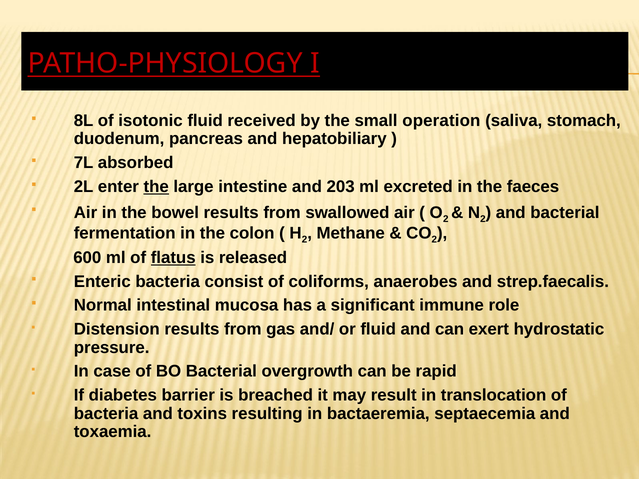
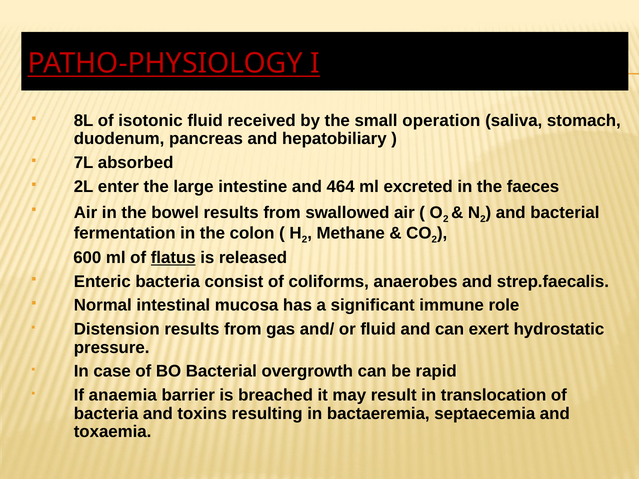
the at (156, 187) underline: present -> none
203: 203 -> 464
diabetes: diabetes -> anaemia
